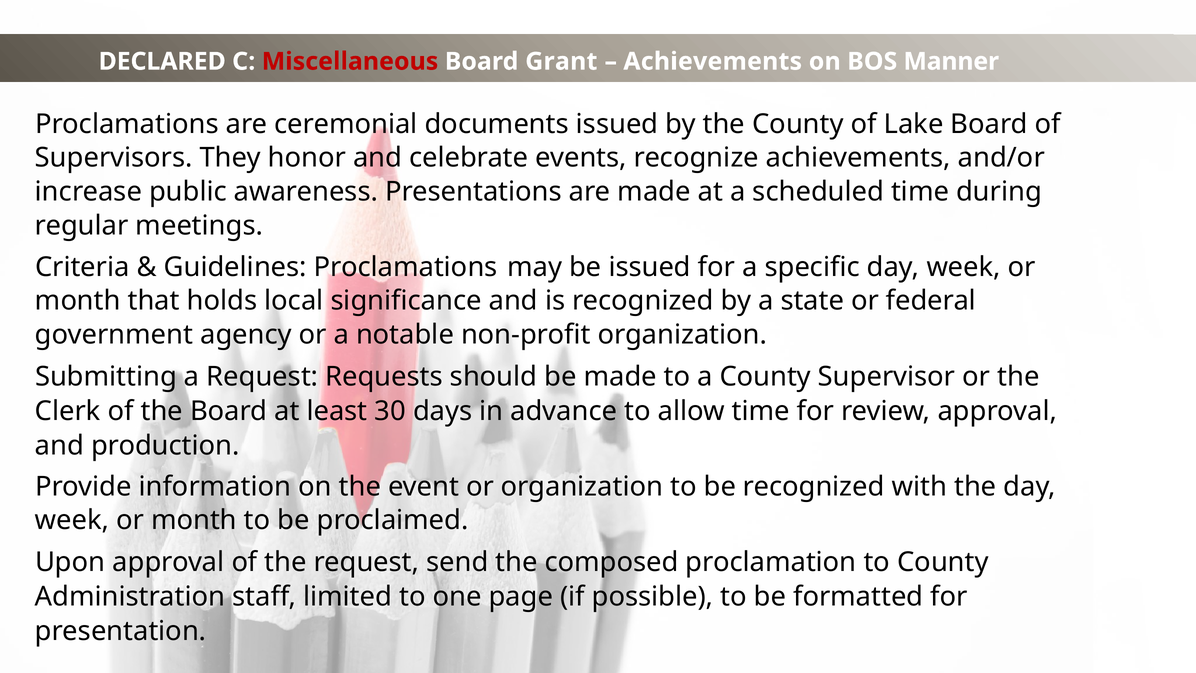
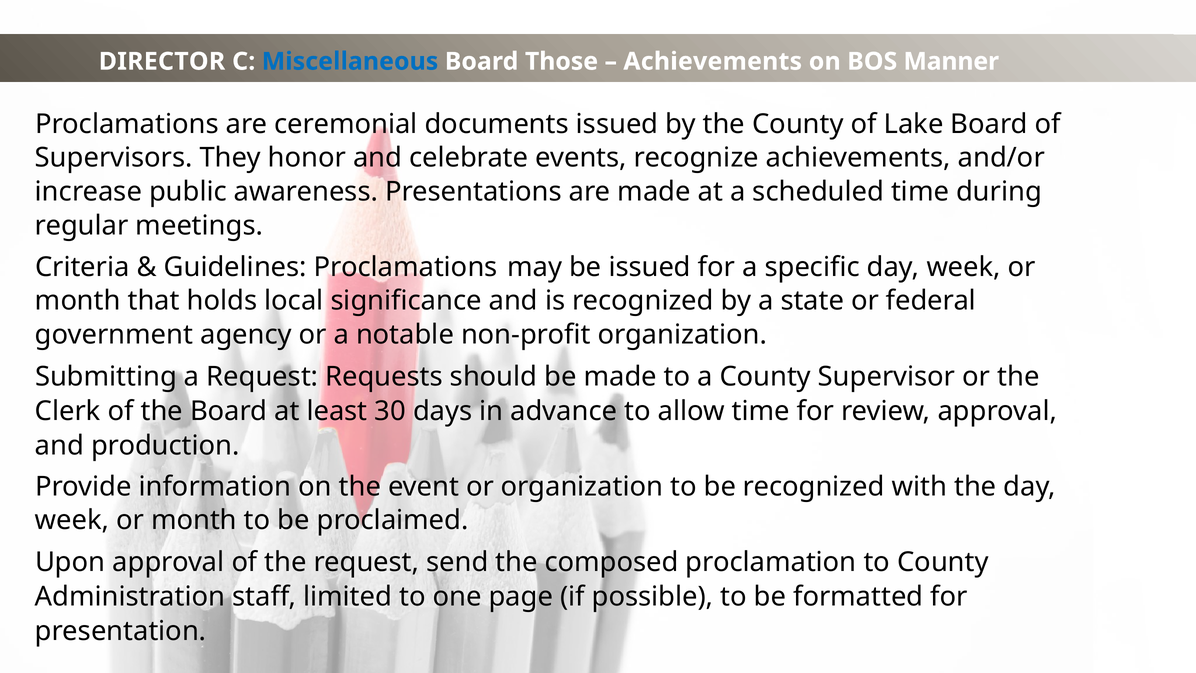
DECLARED: DECLARED -> DIRECTOR
Miscellaneous colour: red -> blue
Grant: Grant -> Those
